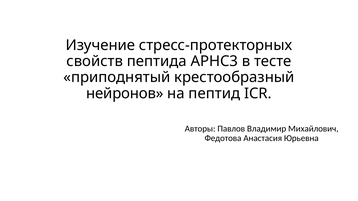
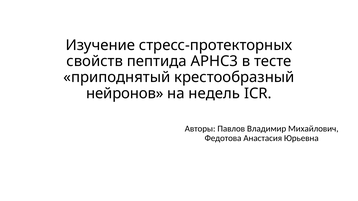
пептид: пептид -> недель
